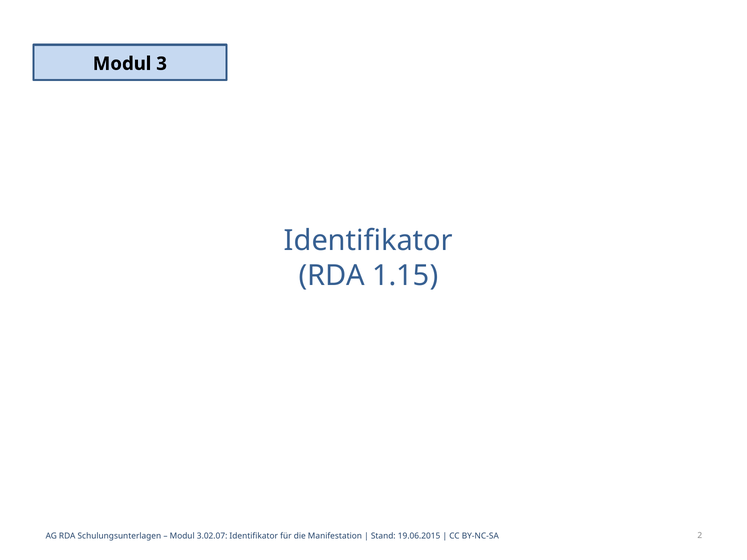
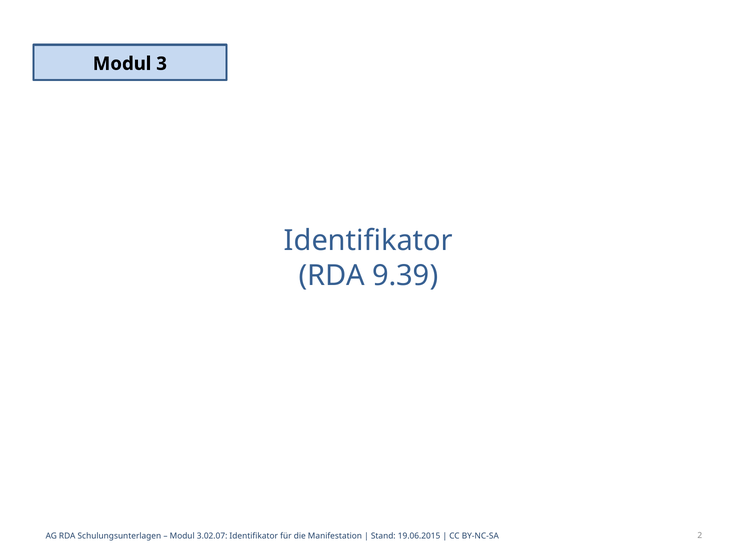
1.15: 1.15 -> 9.39
